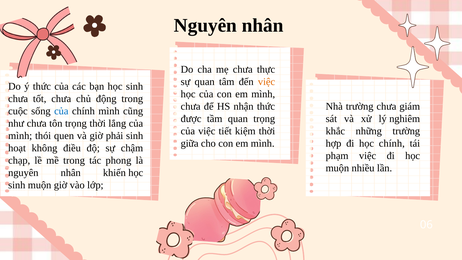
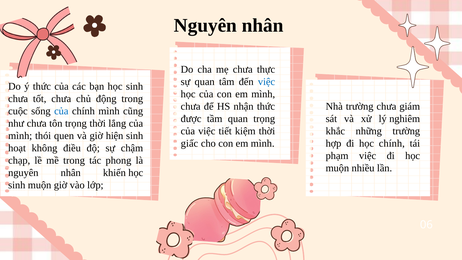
việc at (267, 82) colour: orange -> blue
phải: phải -> hiện
giữa: giữa -> giấc
